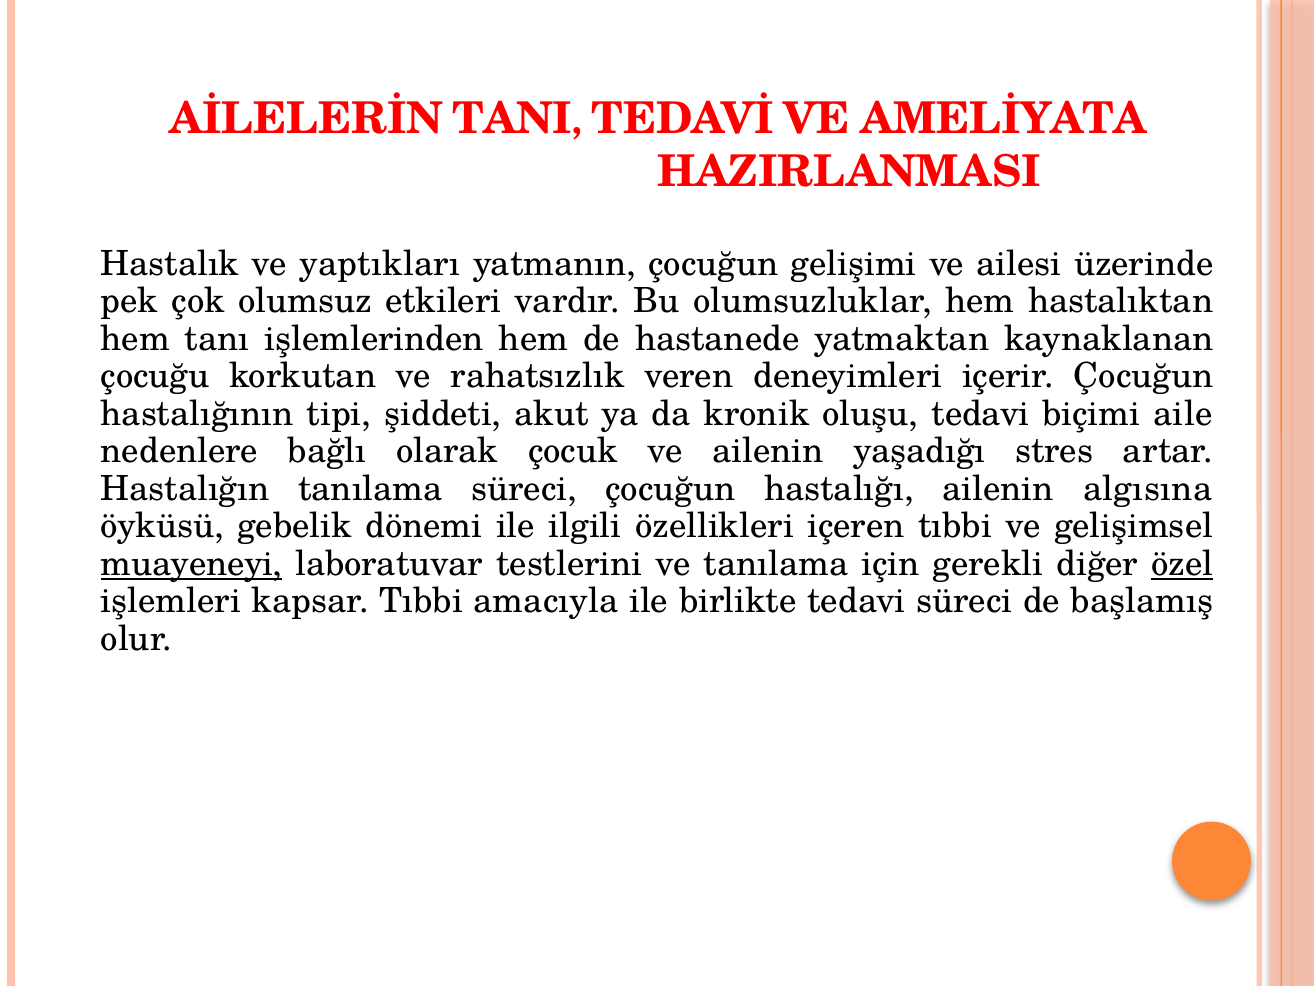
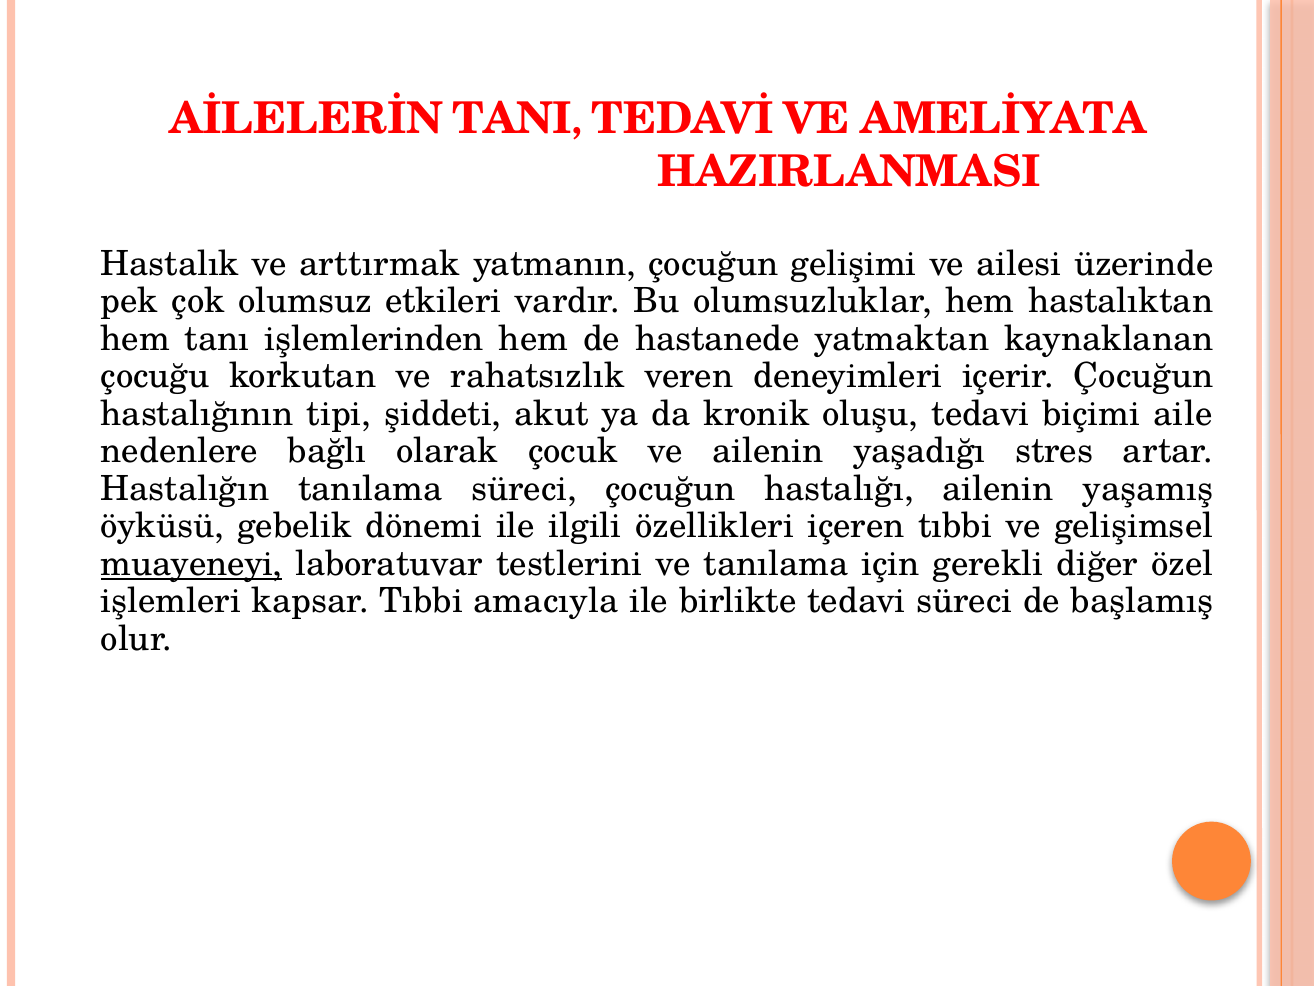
yaptıkları: yaptıkları -> arttırmak
algısına: algısına -> yaşamış
özel underline: present -> none
